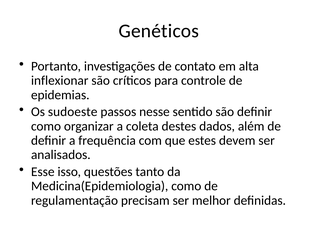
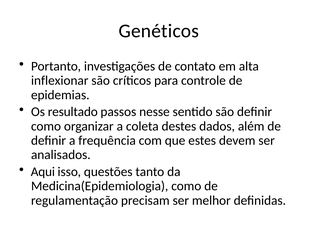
sudoeste: sudoeste -> resultado
Esse: Esse -> Aqui
